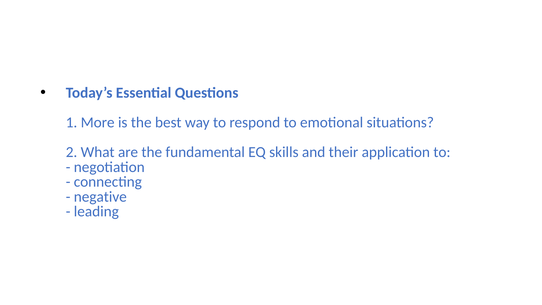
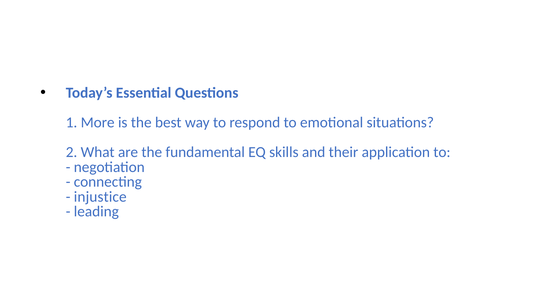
negative: negative -> injustice
